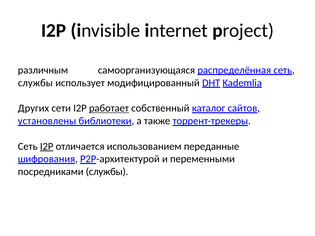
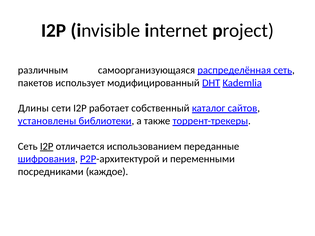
службы at (35, 83): службы -> пакетов
Других: Других -> Длины
работает underline: present -> none
посредниками службы: службы -> каждое
